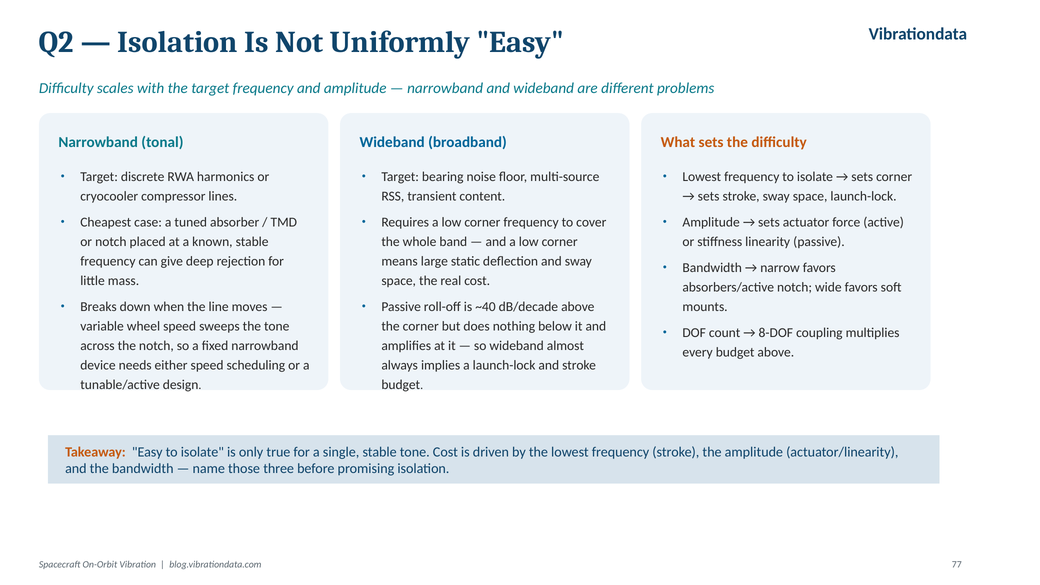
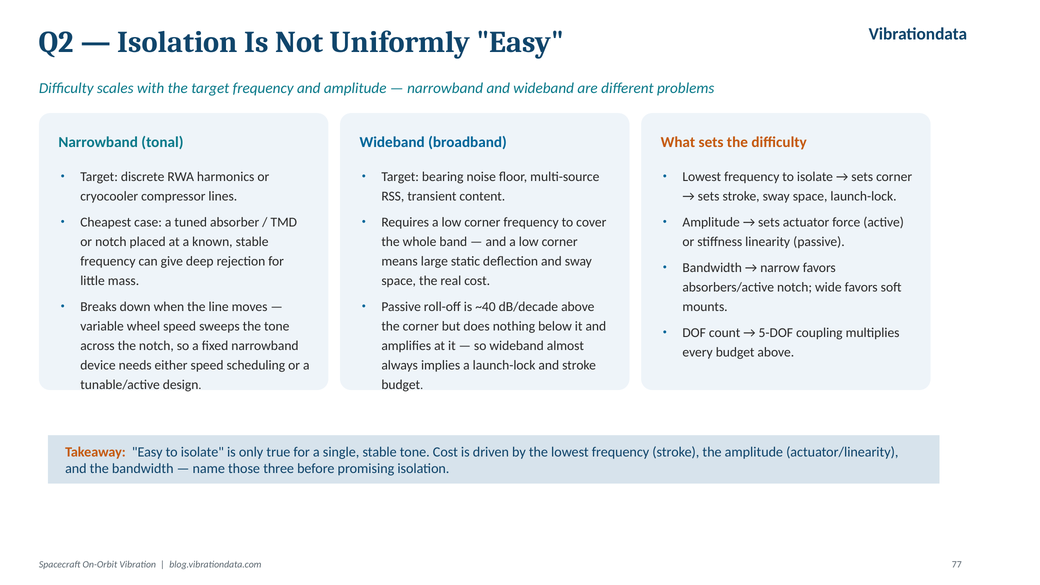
8-DOF: 8-DOF -> 5-DOF
